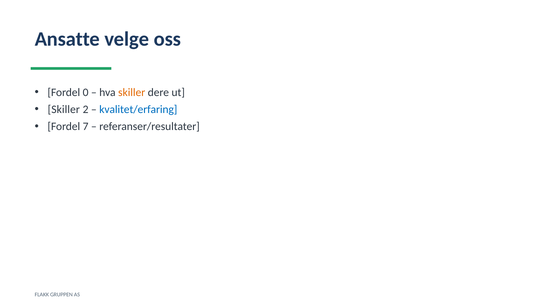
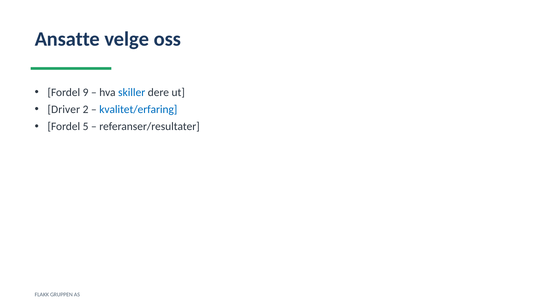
0: 0 -> 9
skiller at (132, 92) colour: orange -> blue
Skiller at (64, 110): Skiller -> Driver
7: 7 -> 5
